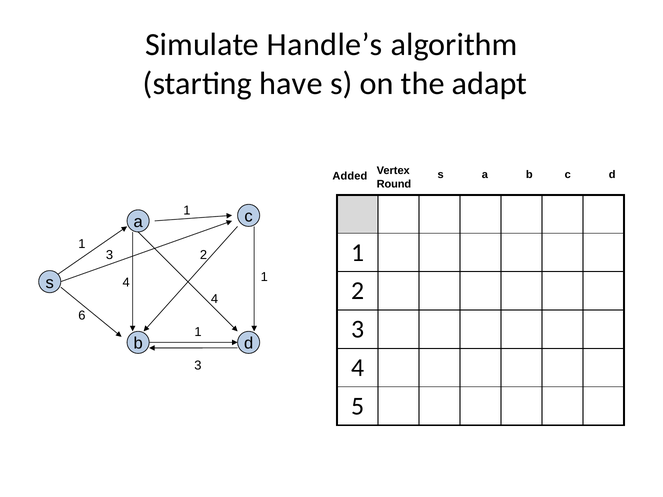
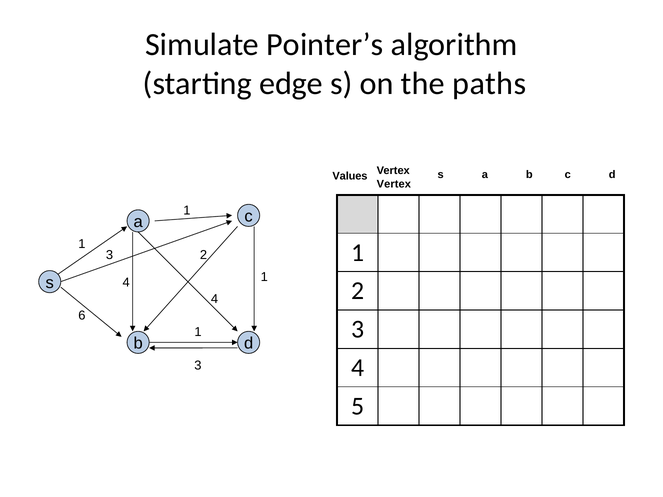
Handle’s: Handle’s -> Pointer’s
have: have -> edge
adapt: adapt -> paths
Added: Added -> Values
Round at (394, 184): Round -> Vertex
